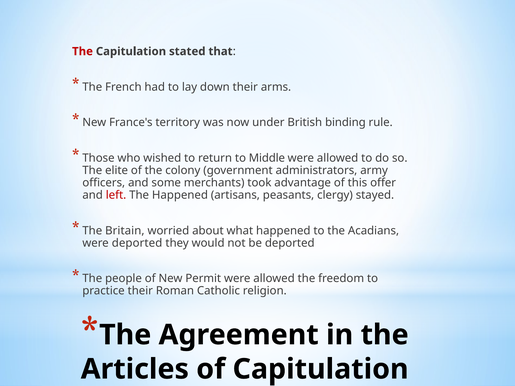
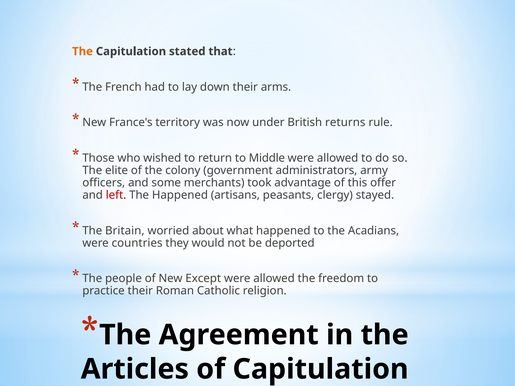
The at (83, 51) colour: red -> orange
binding: binding -> returns
were deported: deported -> countries
Permit: Permit -> Except
